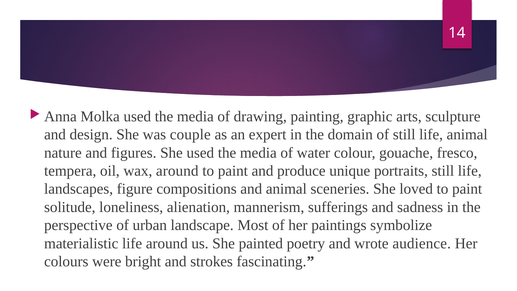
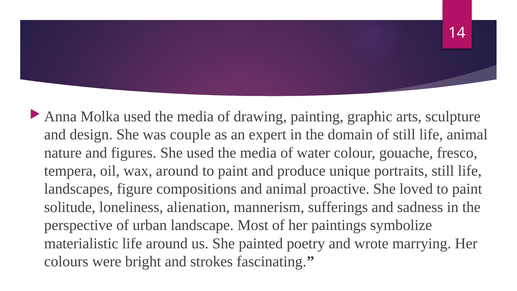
sceneries: sceneries -> proactive
audience: audience -> marrying
